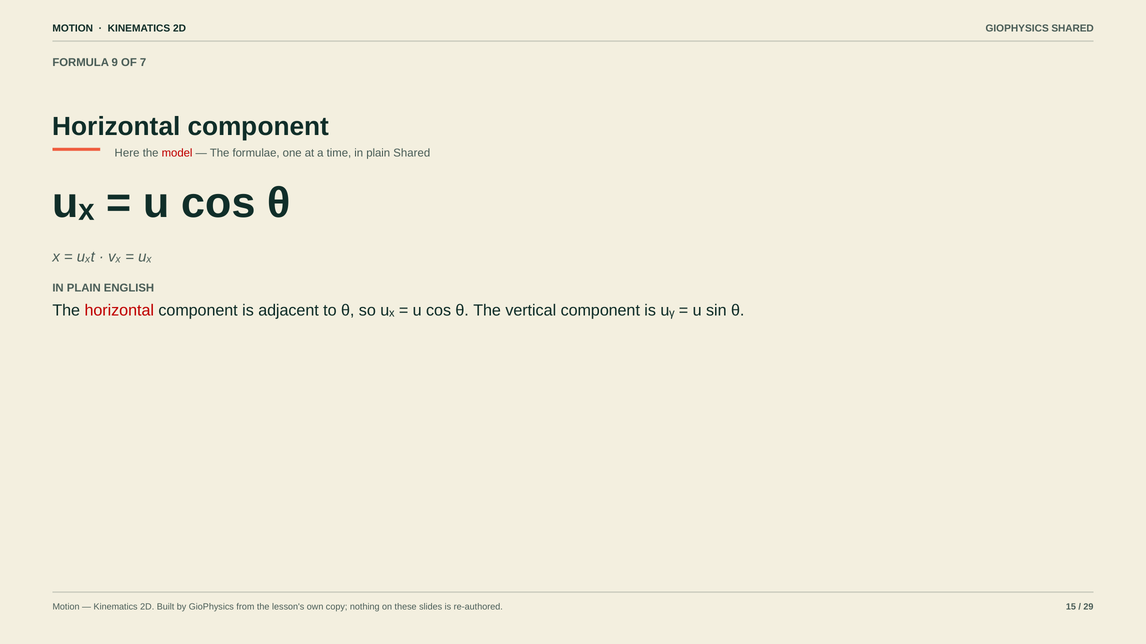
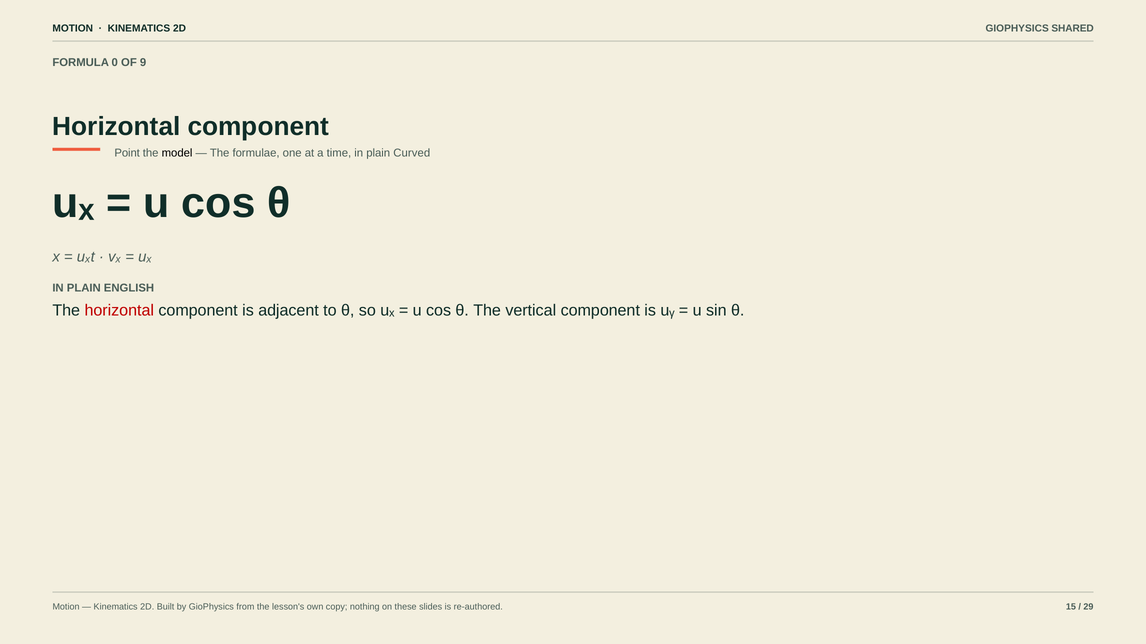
9: 9 -> 0
7: 7 -> 9
Here: Here -> Point
model colour: red -> black
plain Shared: Shared -> Curved
